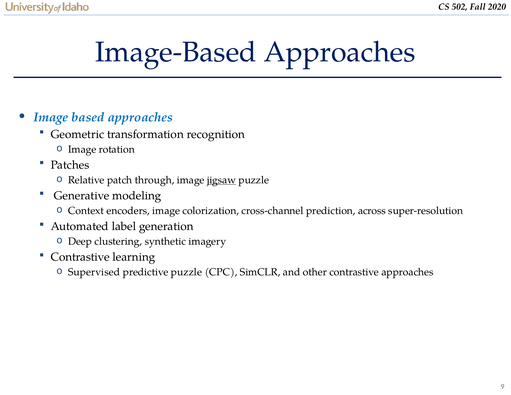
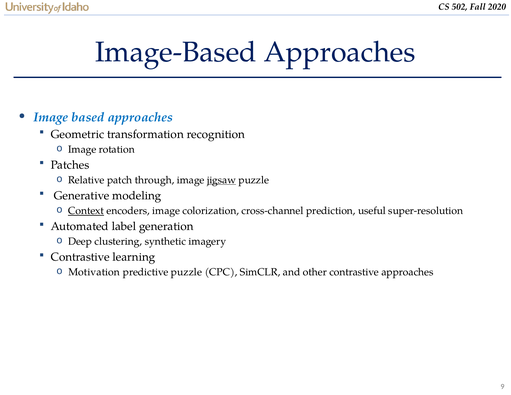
Context underline: none -> present
across: across -> useful
Supervised: Supervised -> Motivation
